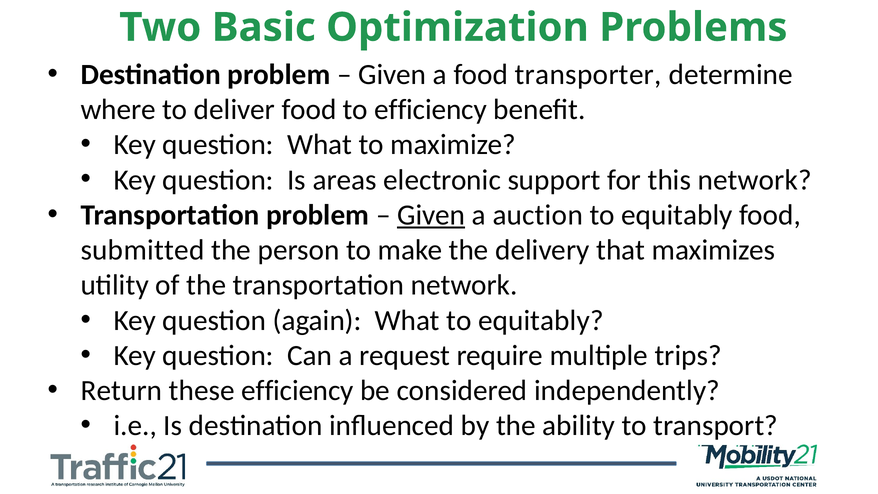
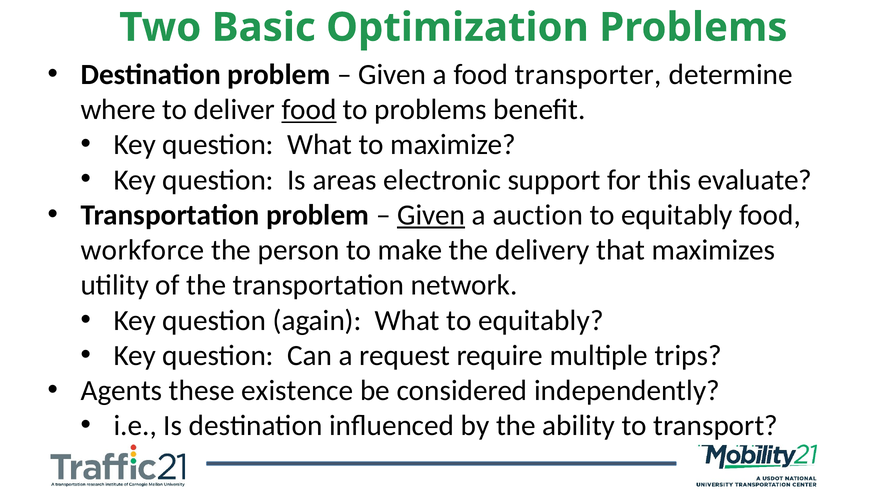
food at (309, 110) underline: none -> present
to efficiency: efficiency -> problems
this network: network -> evaluate
submitted: submitted -> workforce
Return: Return -> Agents
these efficiency: efficiency -> existence
